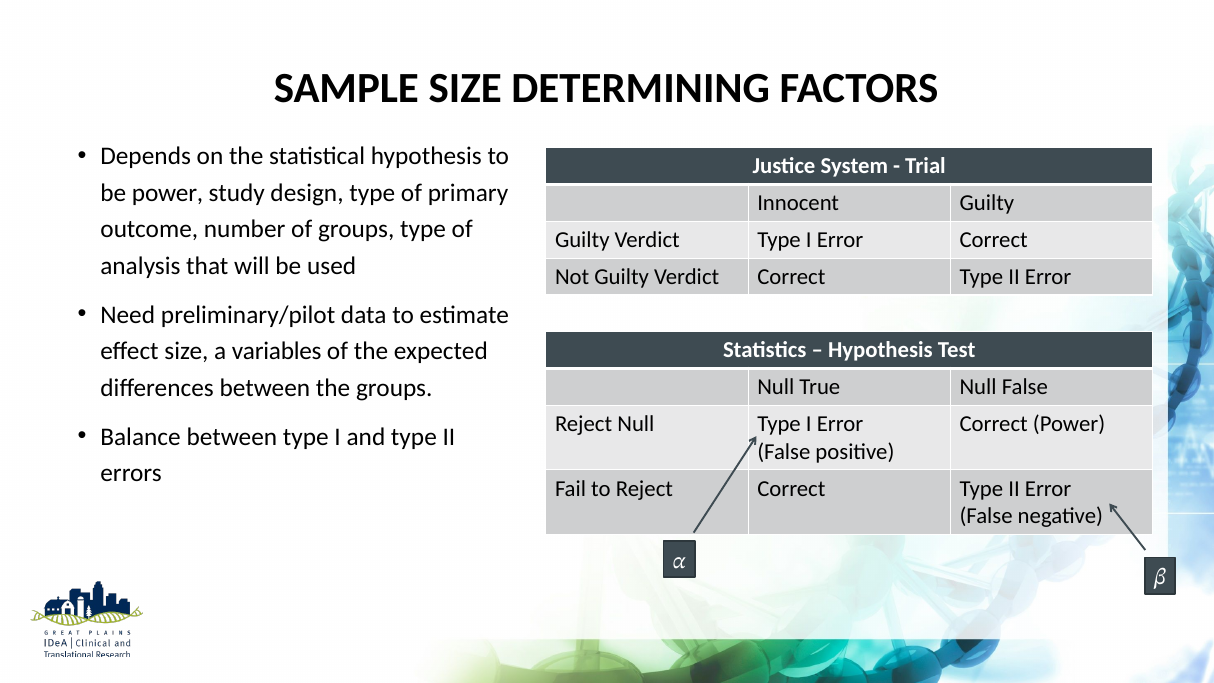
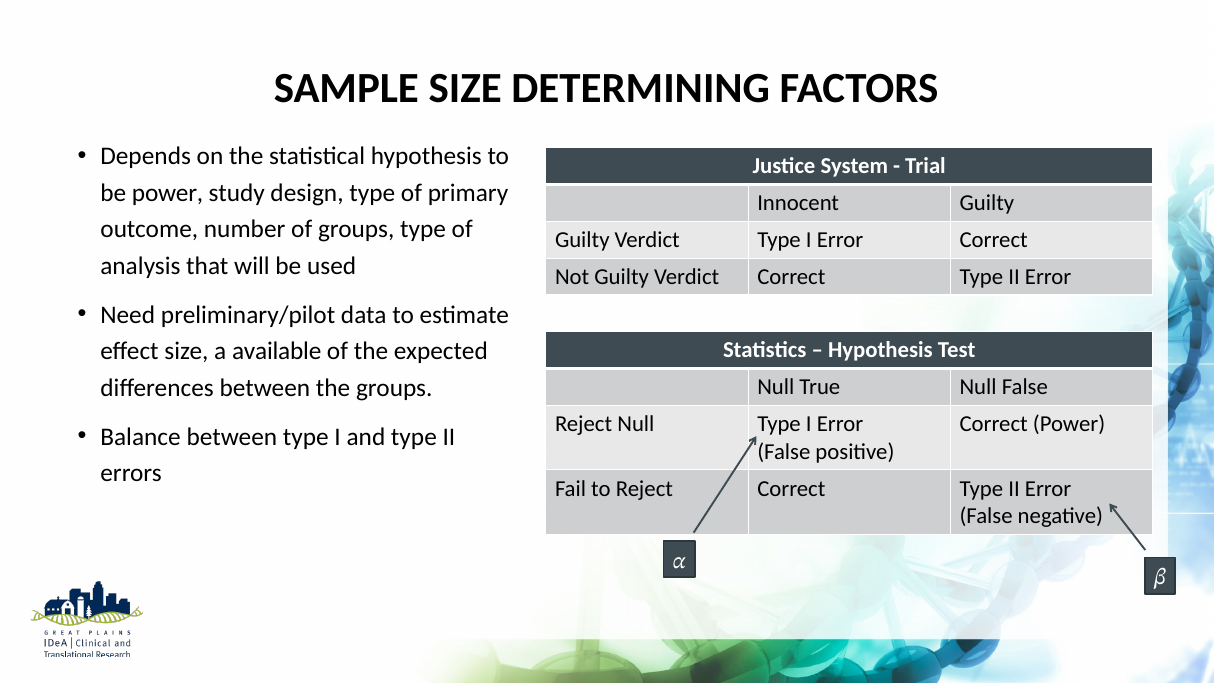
variables: variables -> available
